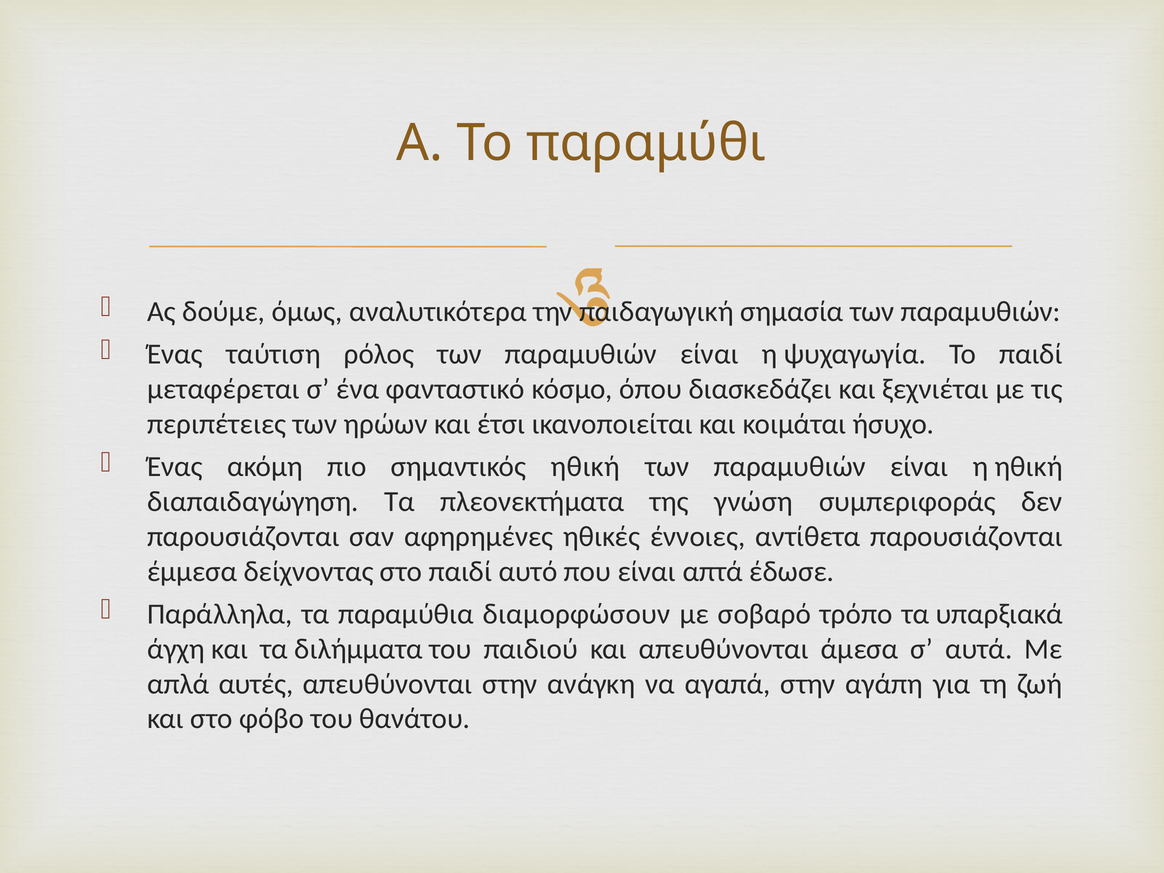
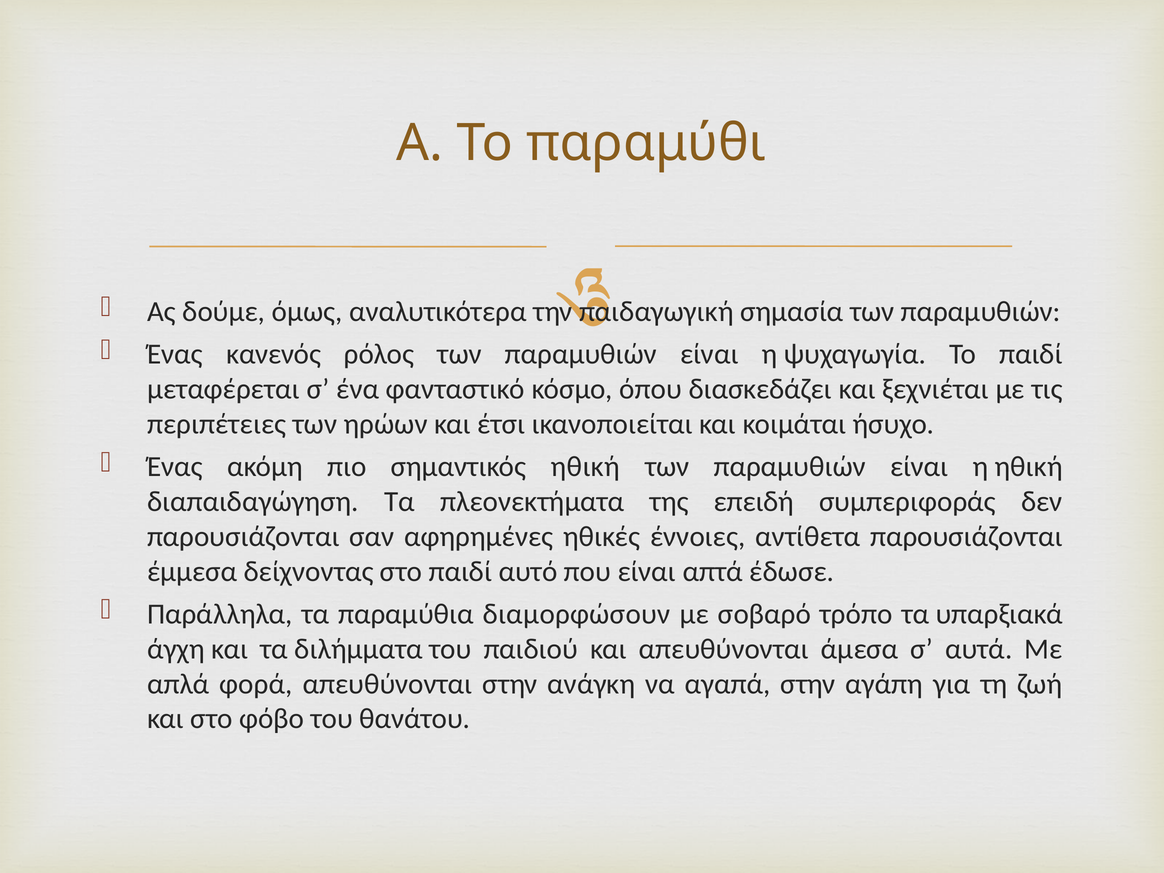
ταύτιση: ταύτιση -> κανενός
γνώση: γνώση -> επειδή
αυτές: αυτές -> φορά
